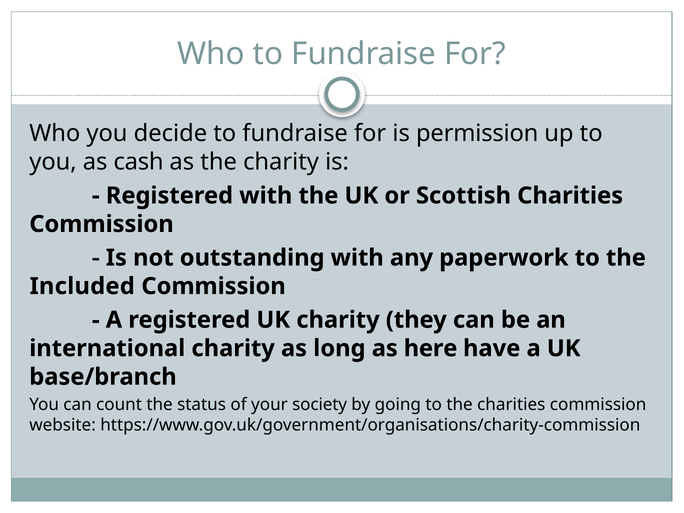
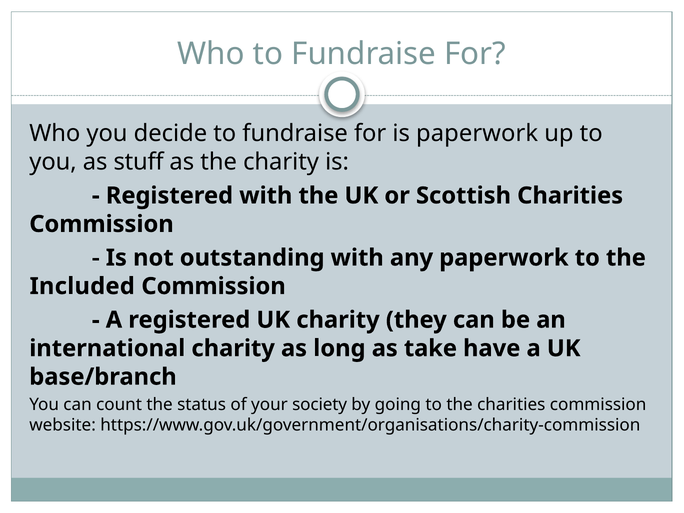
is permission: permission -> paperwork
cash: cash -> stuff
here: here -> take
